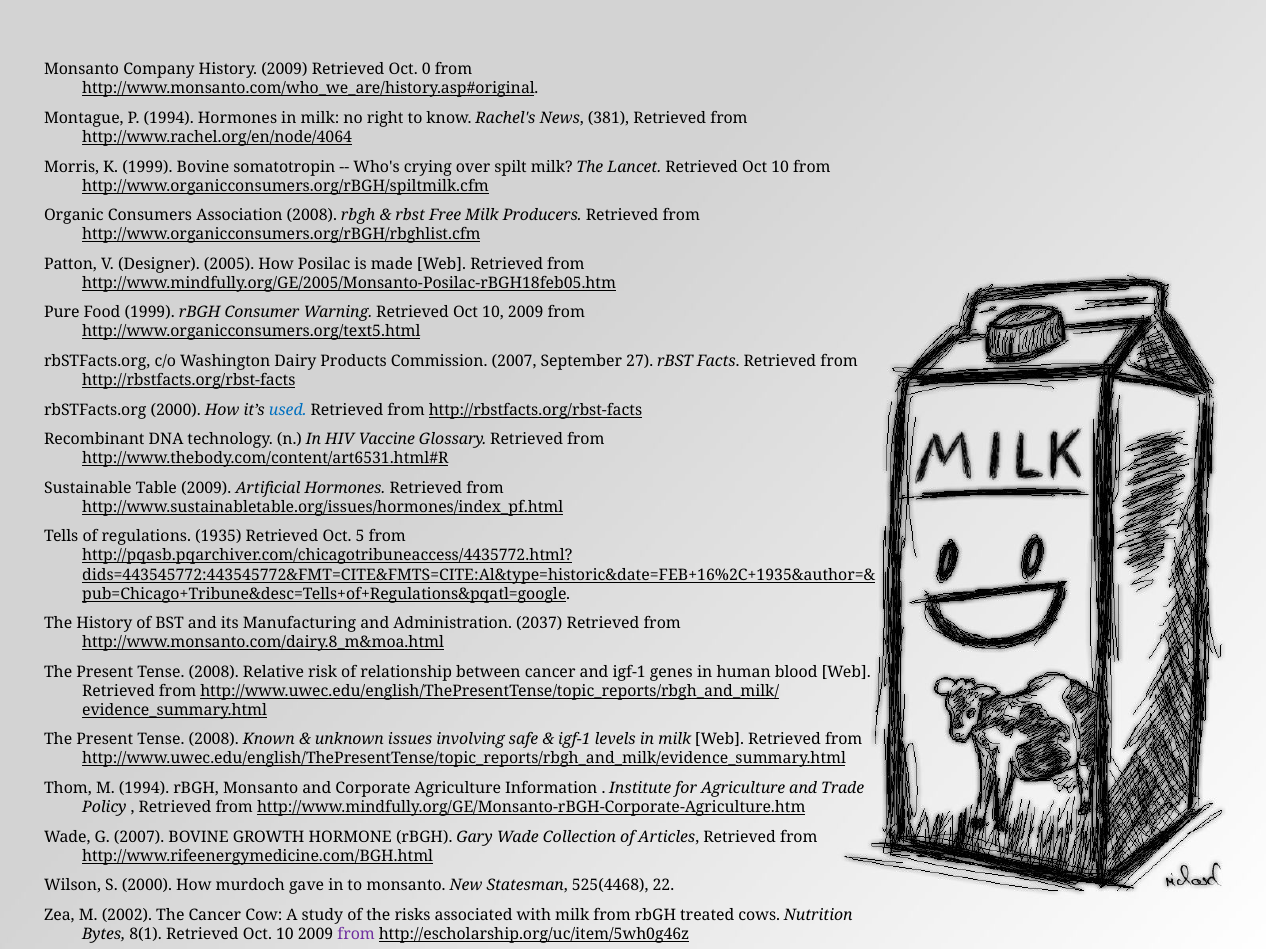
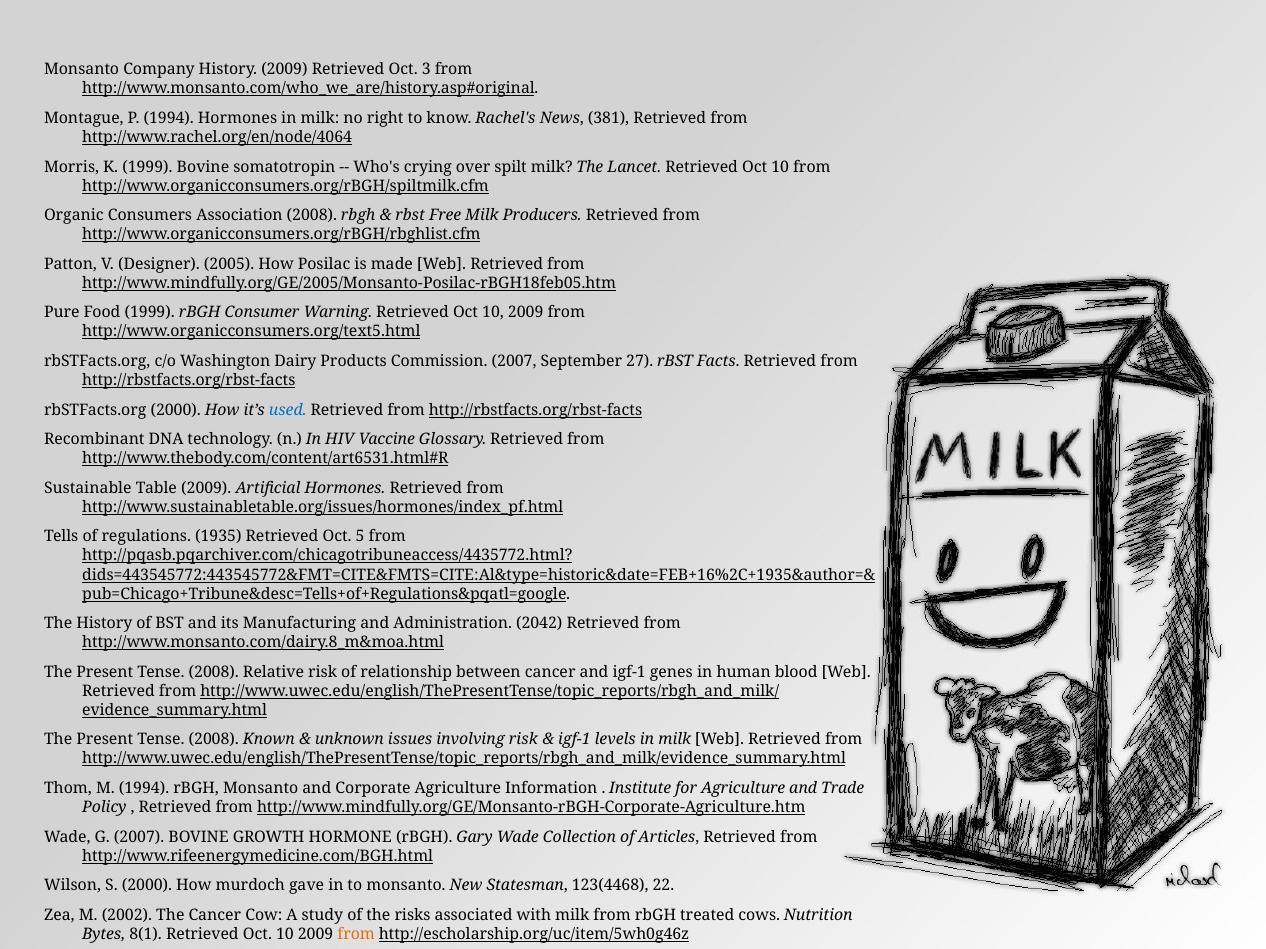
0: 0 -> 3
2037: 2037 -> 2042
involving safe: safe -> risk
525(4468: 525(4468 -> 123(4468
from at (356, 935) colour: purple -> orange
